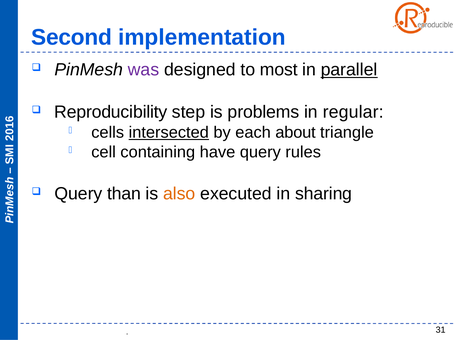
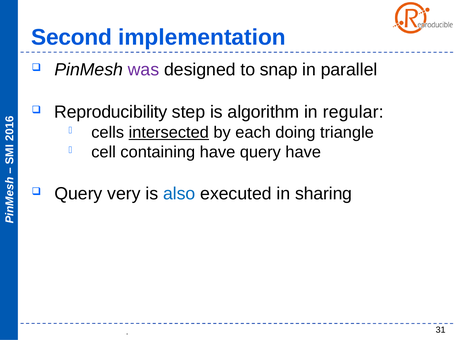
most: most -> snap
parallel underline: present -> none
problems: problems -> algorithm
about: about -> doing
query rules: rules -> have
than: than -> very
also colour: orange -> blue
